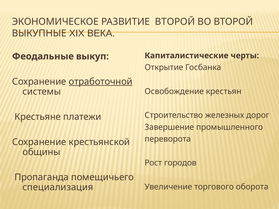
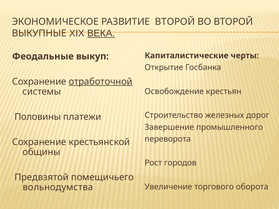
ВЕКА underline: none -> present
Крестьяне: Крестьяне -> Половины
Пропаганда: Пропаганда -> Предвзятой
специализация: специализация -> вольнодумства
